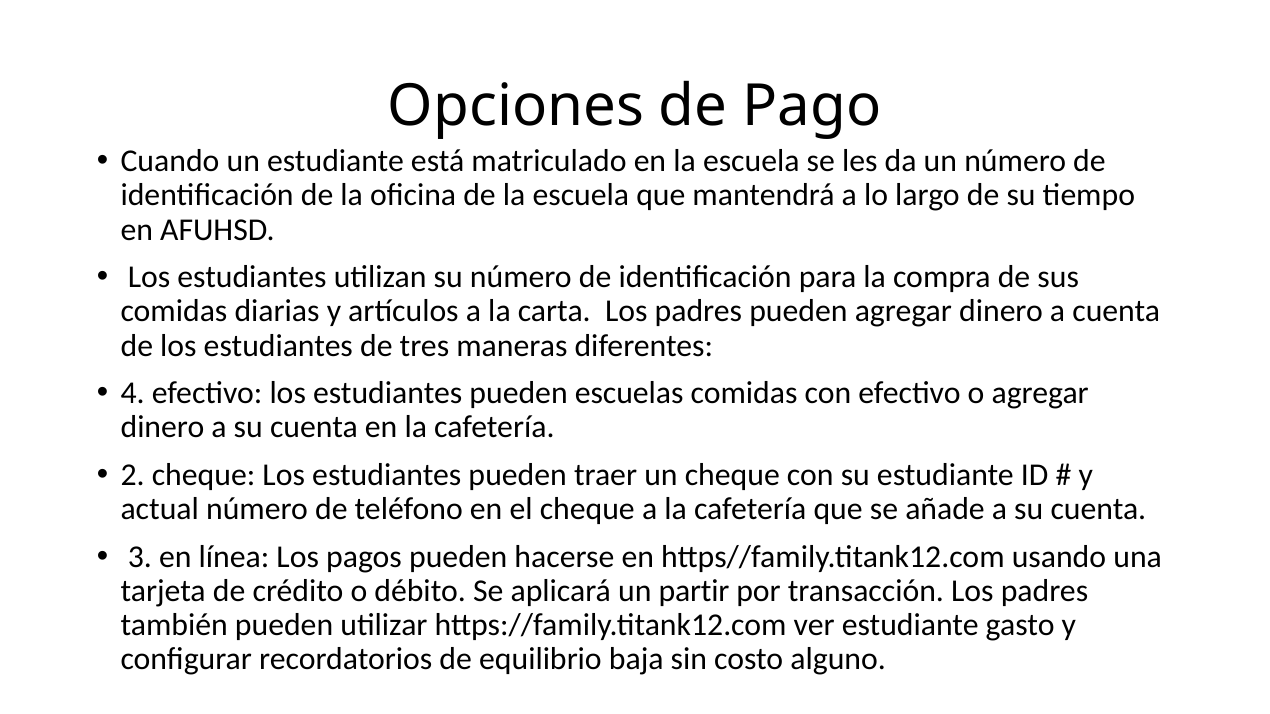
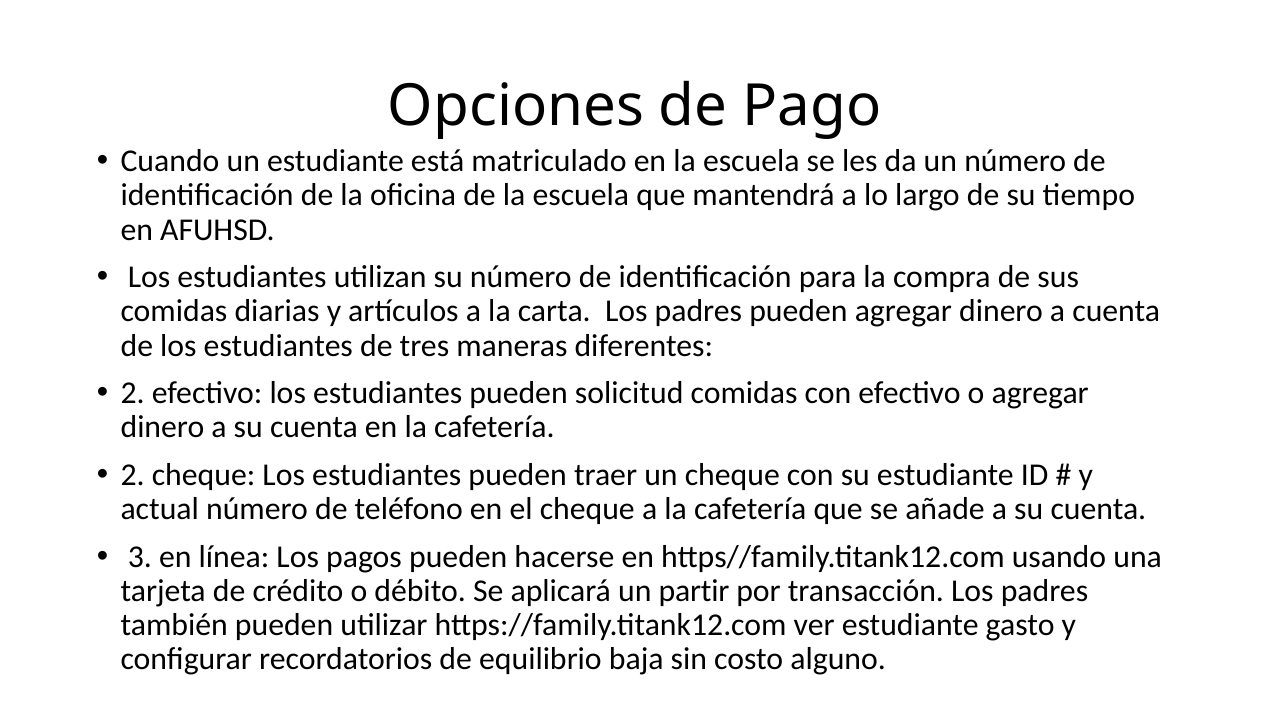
4 at (133, 393): 4 -> 2
escuelas: escuelas -> solicitud
